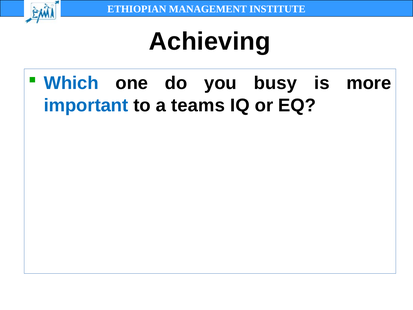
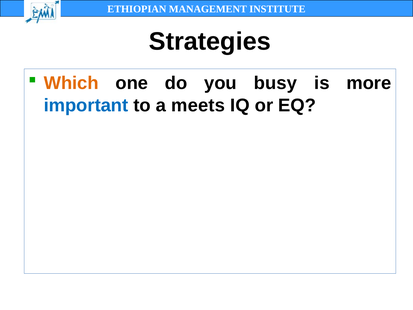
Achieving: Achieving -> Strategies
Which colour: blue -> orange
teams: teams -> meets
